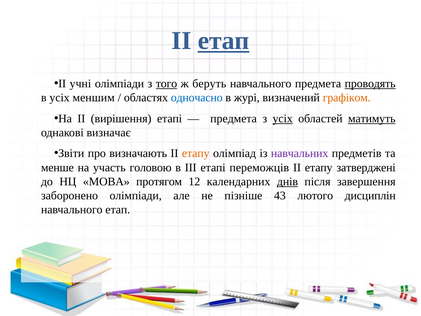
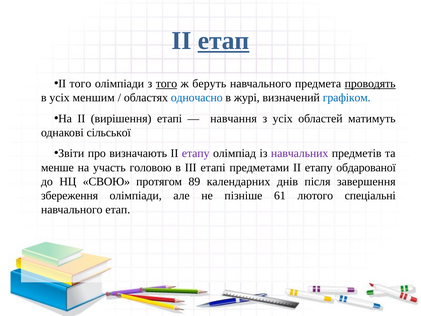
II учні: учні -> того
графіком colour: orange -> blue
предмета at (234, 118): предмета -> навчання
усіх at (283, 118) underline: present -> none
матимуть underline: present -> none
визначає: визначає -> сільської
етапу at (196, 153) colour: orange -> purple
переможців: переможців -> предметами
затверджені: затверджені -> обдарованої
МОВА: МОВА -> СВОЮ
12: 12 -> 89
днів underline: present -> none
заборонено: заборонено -> збереження
43: 43 -> 61
дисциплін: дисциплін -> спеціальні
